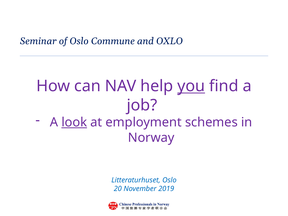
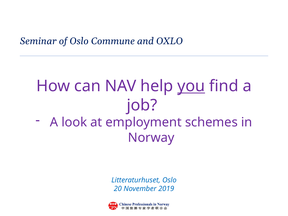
look underline: present -> none
